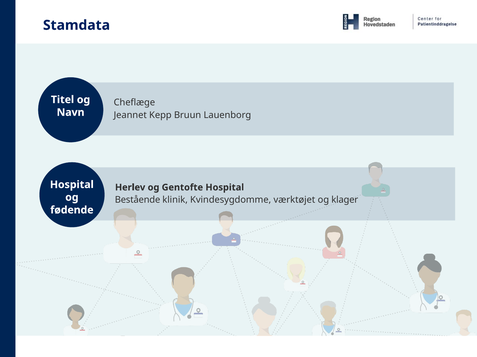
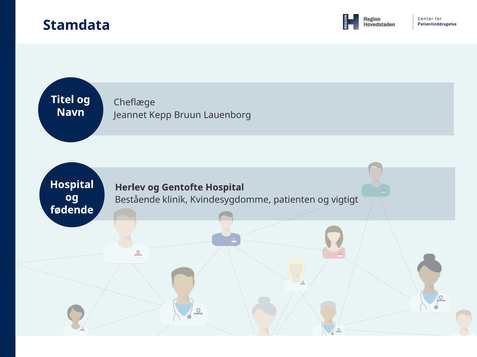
værktøjet: værktøjet -> patienten
klager: klager -> vigtigt
